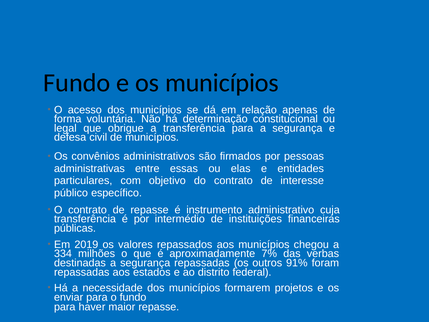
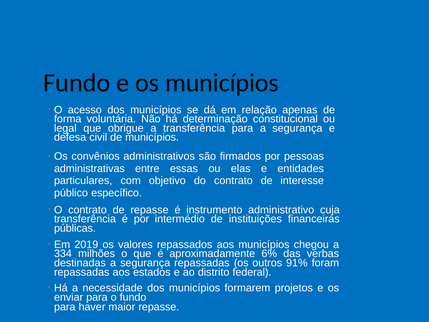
7%: 7% -> 6%
